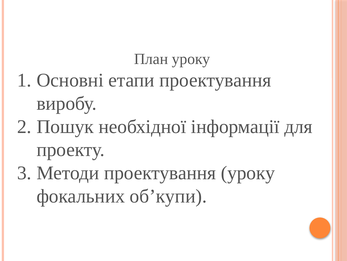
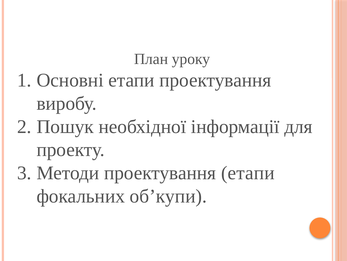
проектування уроку: уроку -> етапи
